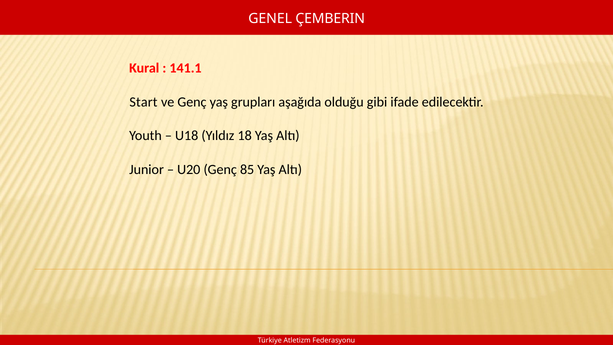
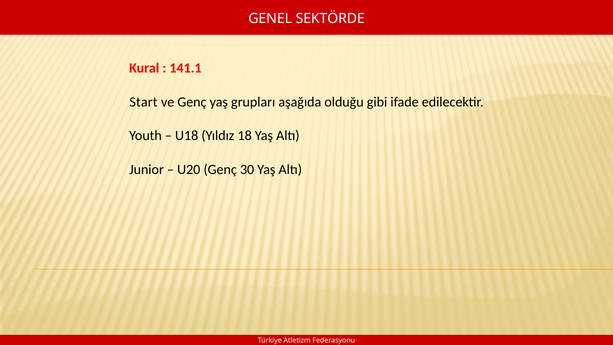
ÇEMBERIN: ÇEMBERIN -> SEKTÖRDE
85: 85 -> 30
